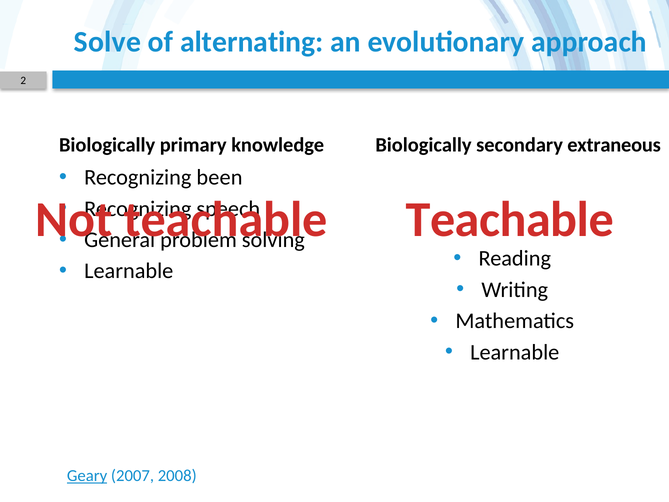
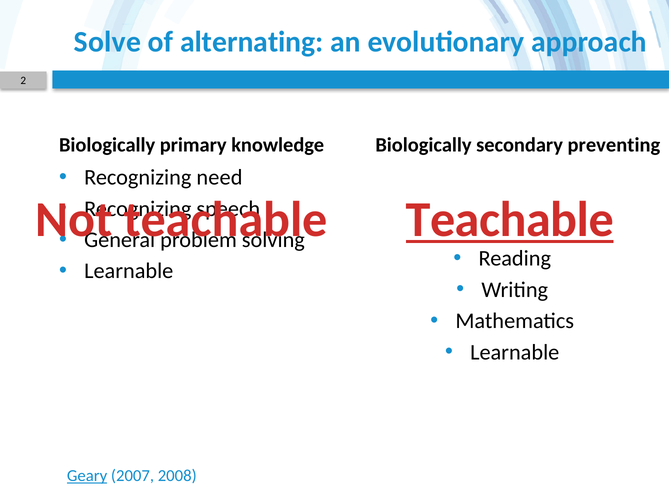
extraneous: extraneous -> preventing
been: been -> need
Teachable at (510, 220) underline: none -> present
